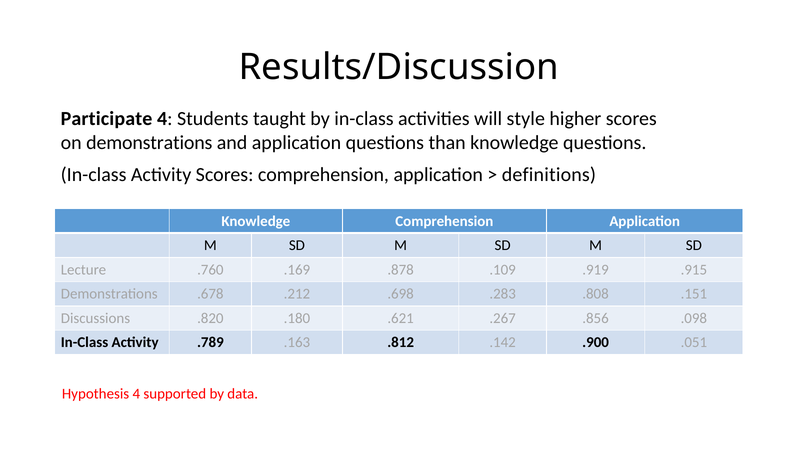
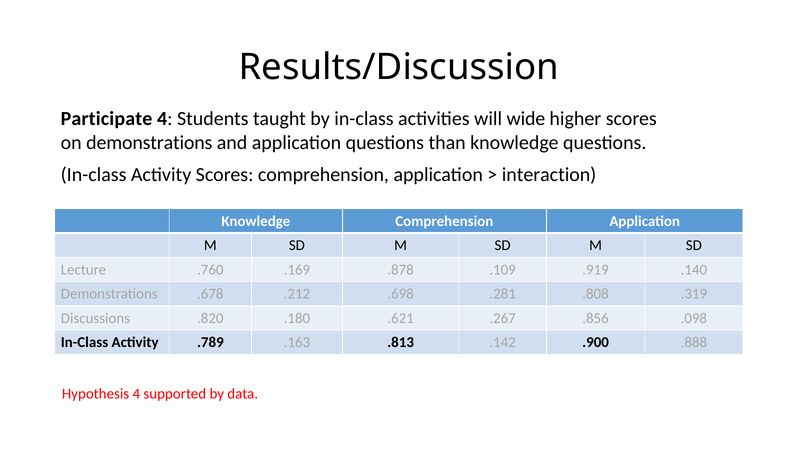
style: style -> wide
definitions: definitions -> interaction
.915: .915 -> .140
.283: .283 -> .281
.151: .151 -> .319
.812: .812 -> .813
.051: .051 -> .888
